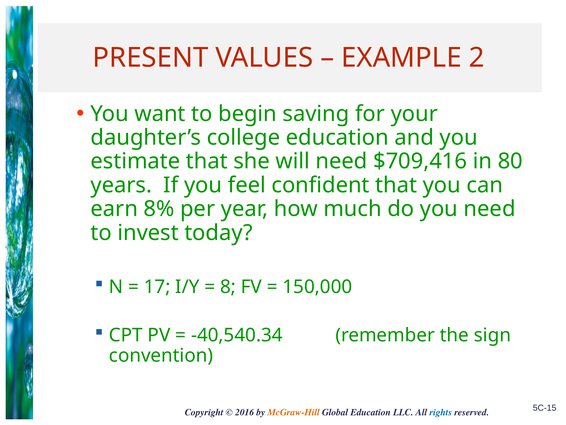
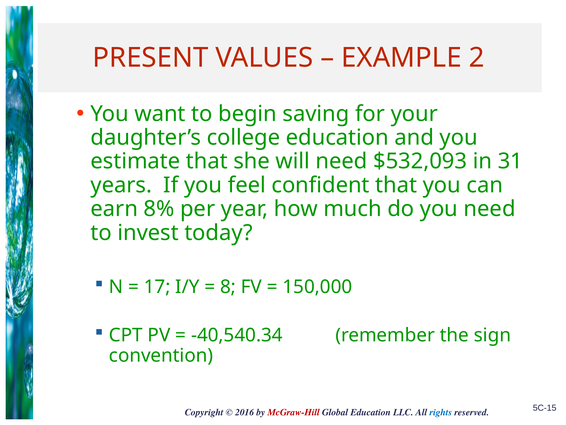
$709,416: $709,416 -> $532,093
80: 80 -> 31
McGraw-Hill colour: orange -> red
